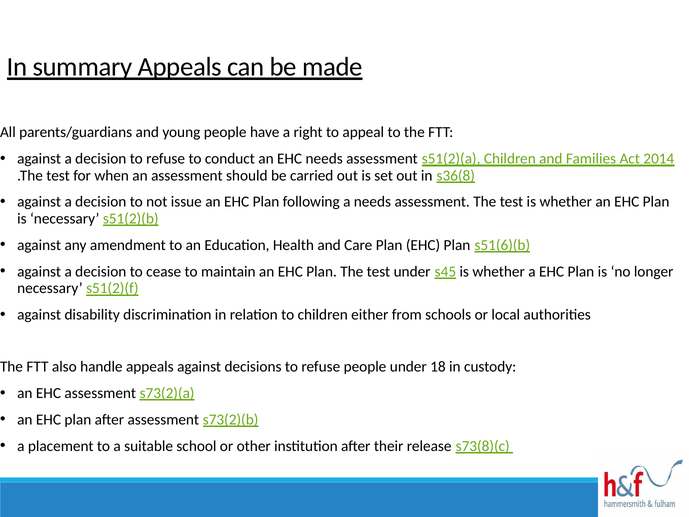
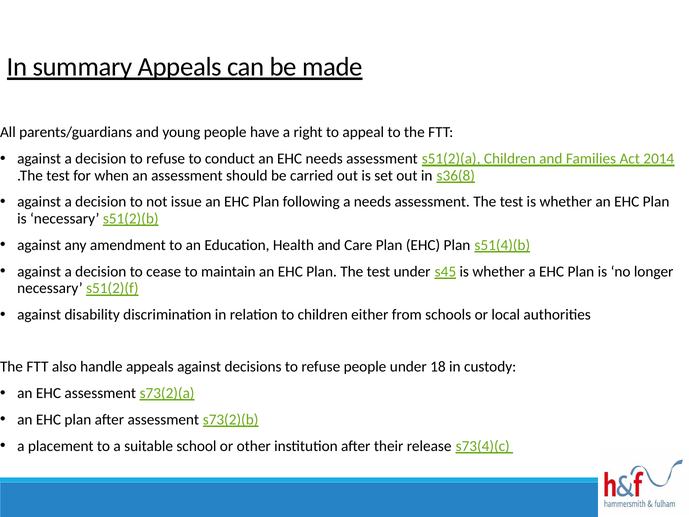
s51(6)(b: s51(6)(b -> s51(4)(b
s73(8)(c: s73(8)(c -> s73(4)(c
